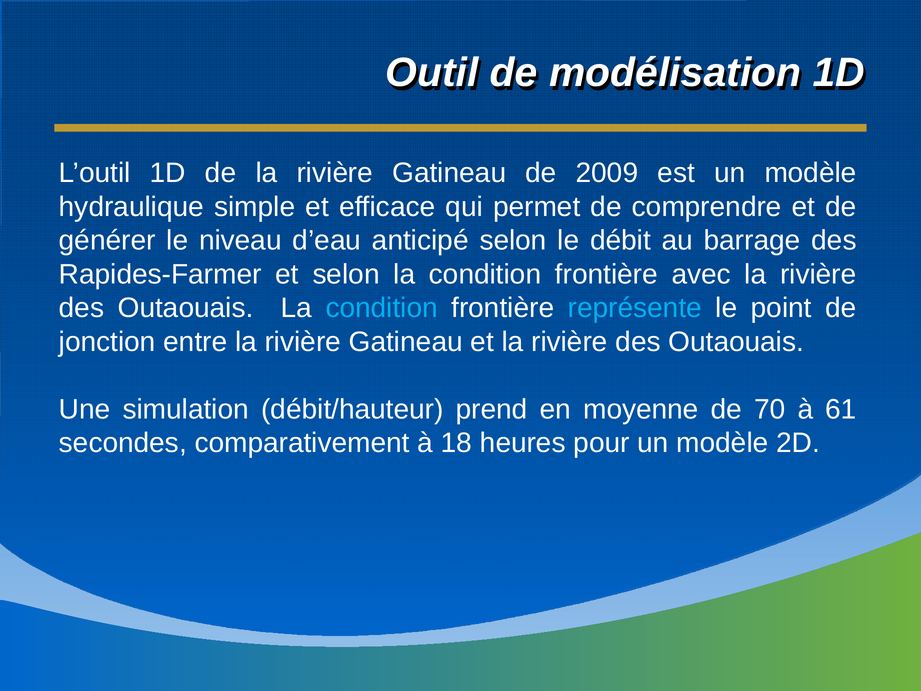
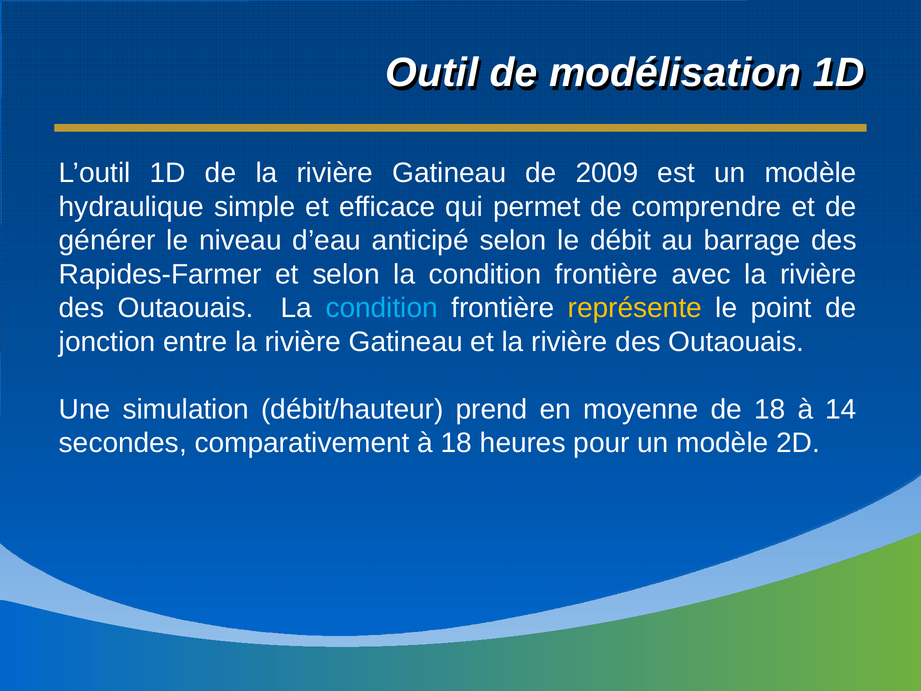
représente colour: light blue -> yellow
de 70: 70 -> 18
61: 61 -> 14
